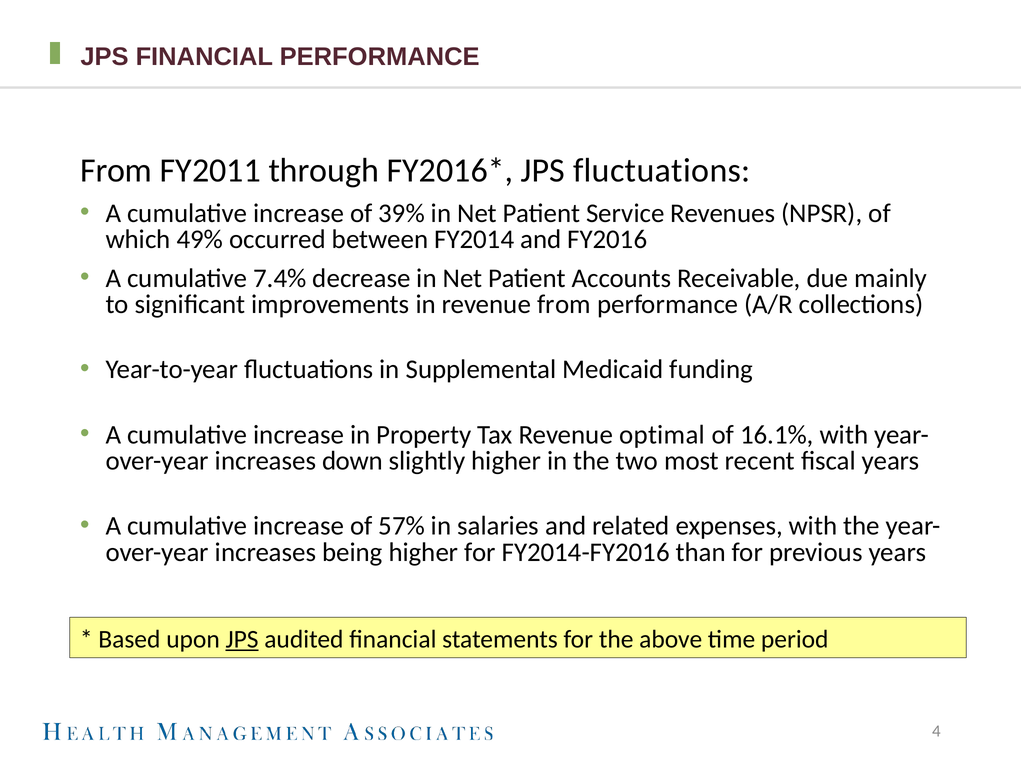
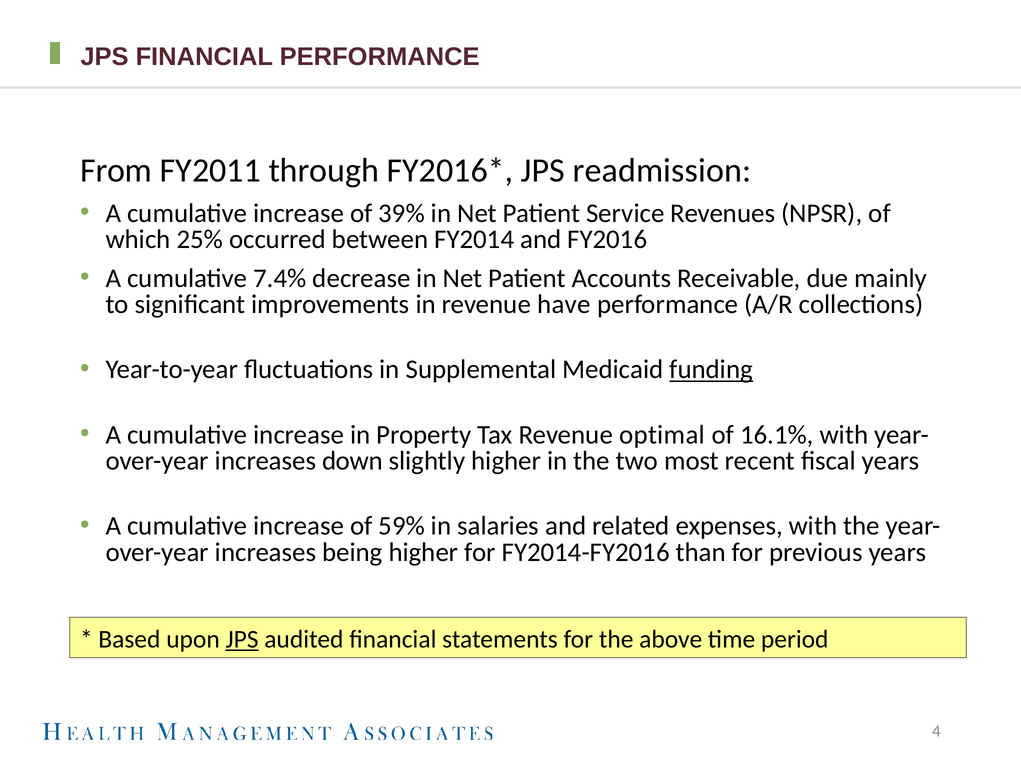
JPS fluctuations: fluctuations -> readmission
49%: 49% -> 25%
revenue from: from -> have
funding underline: none -> present
57%: 57% -> 59%
